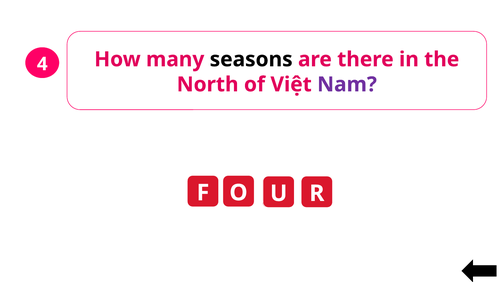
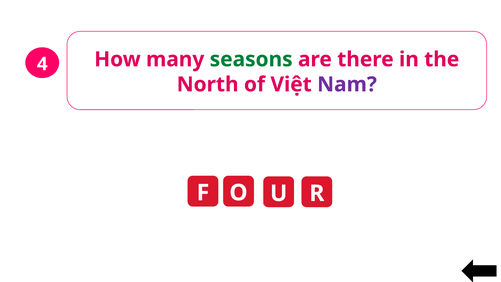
seasons colour: black -> green
